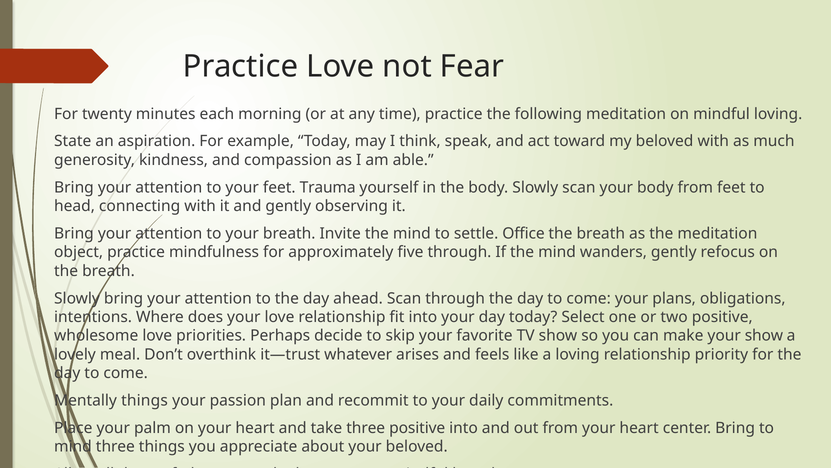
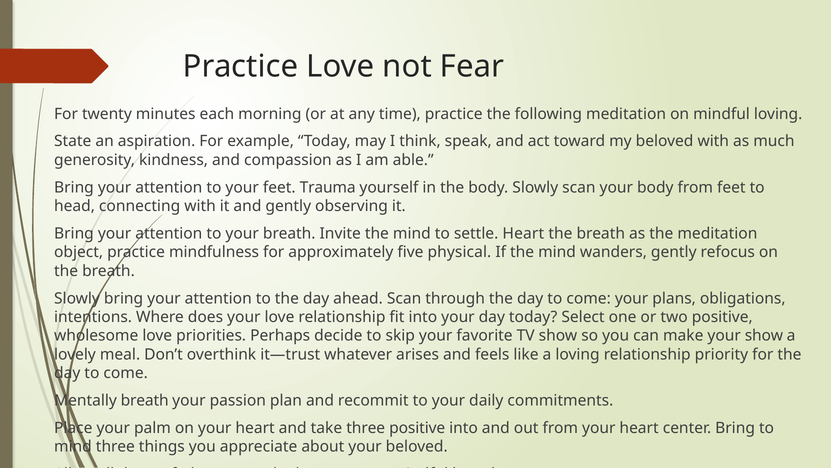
settle Office: Office -> Heart
five through: through -> physical
Mentally things: things -> breath
